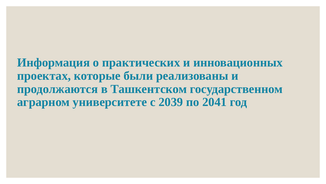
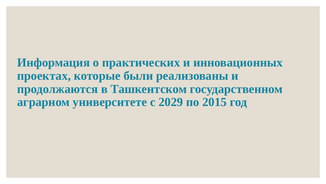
2039: 2039 -> 2029
2041: 2041 -> 2015
